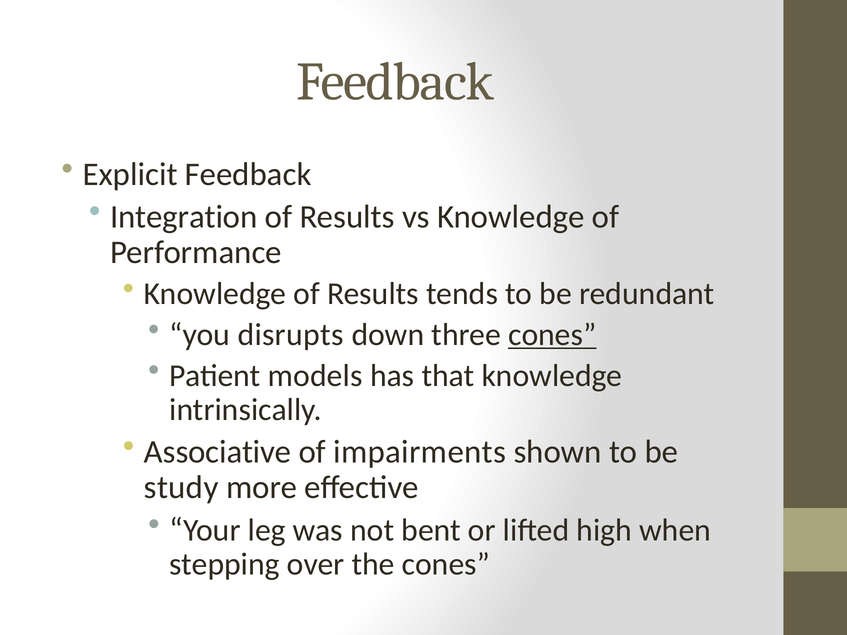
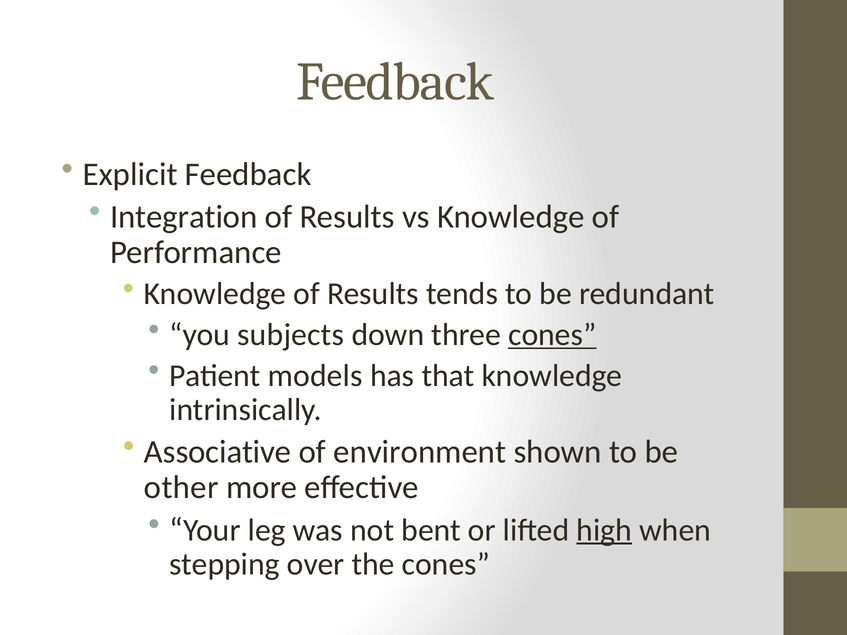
disrupts: disrupts -> subjects
impairments: impairments -> environment
study: study -> other
high underline: none -> present
